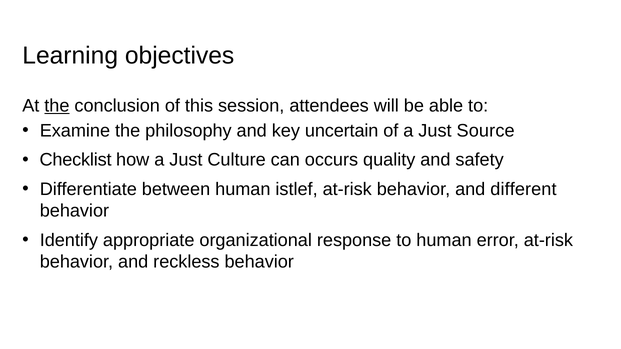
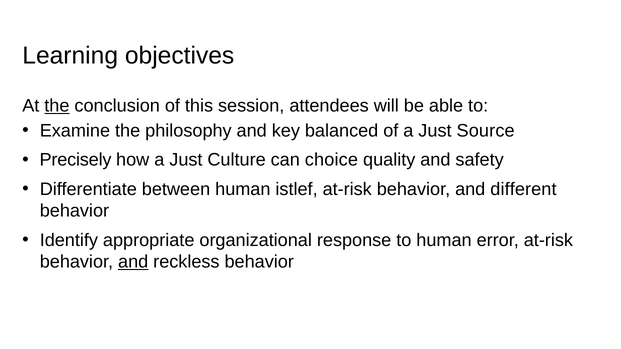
uncertain: uncertain -> balanced
Checklist: Checklist -> Precisely
occurs: occurs -> choice
and at (133, 262) underline: none -> present
